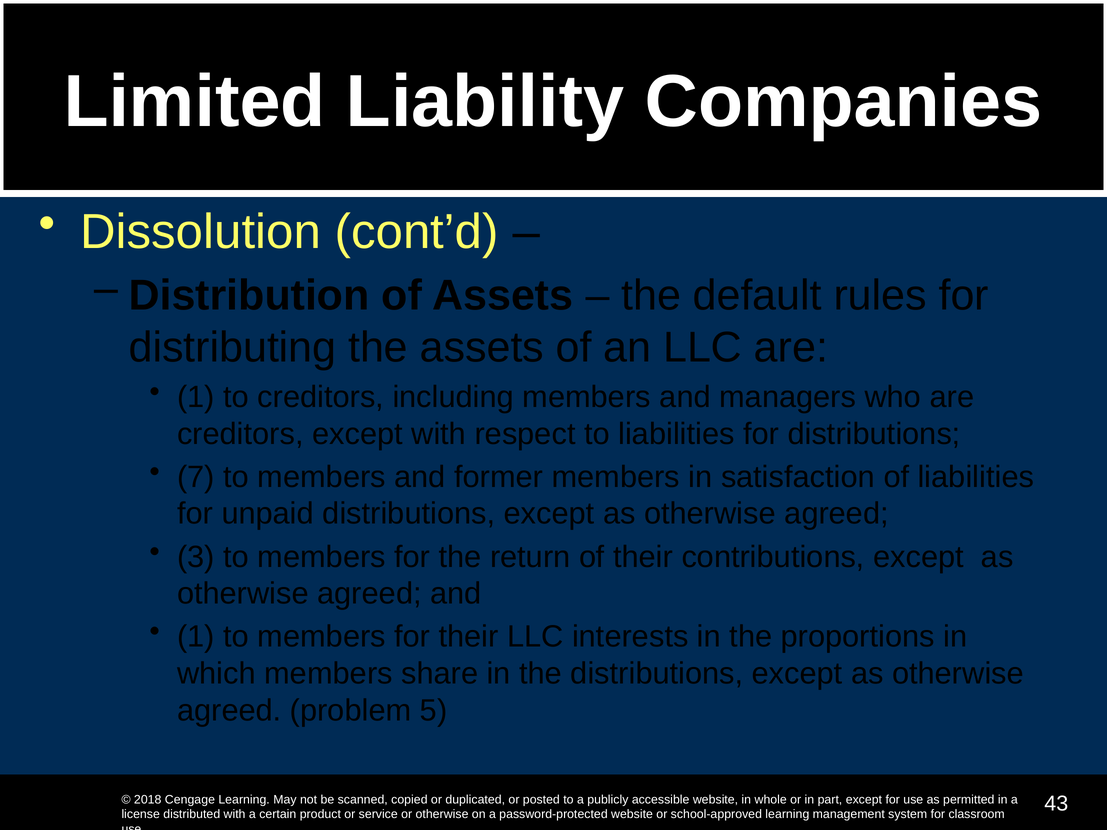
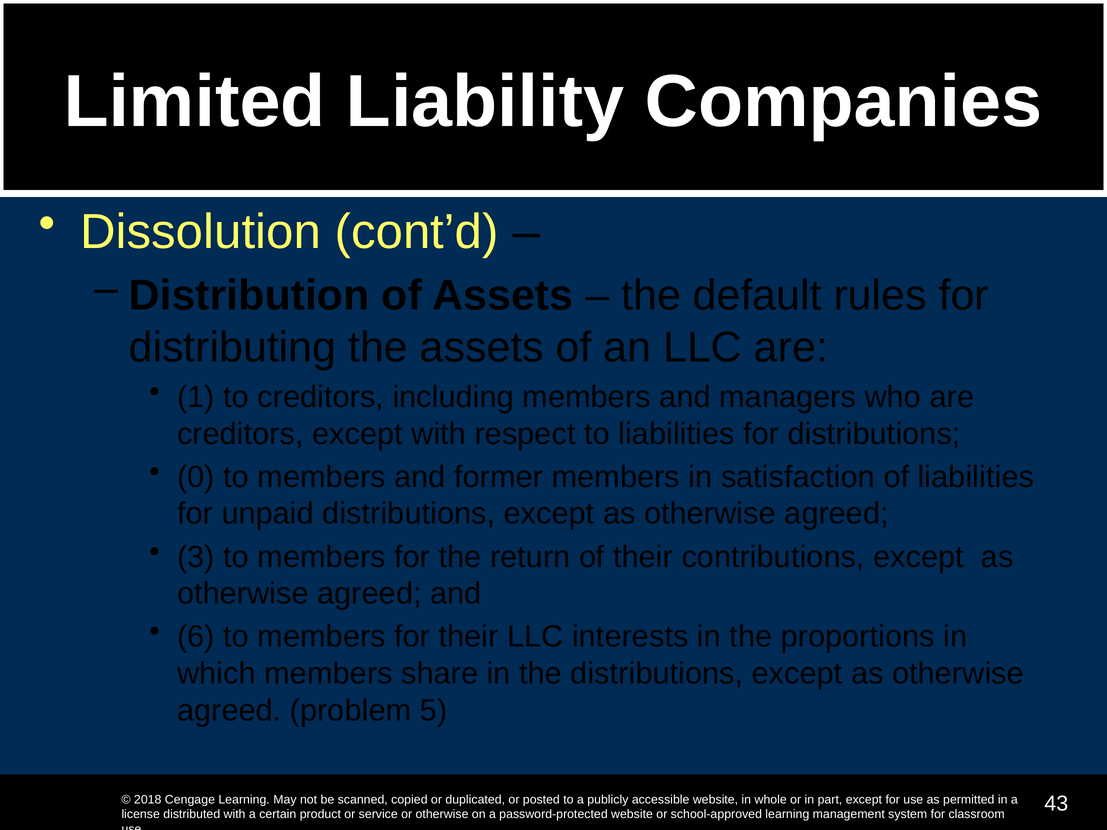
7: 7 -> 0
1 at (196, 637): 1 -> 6
